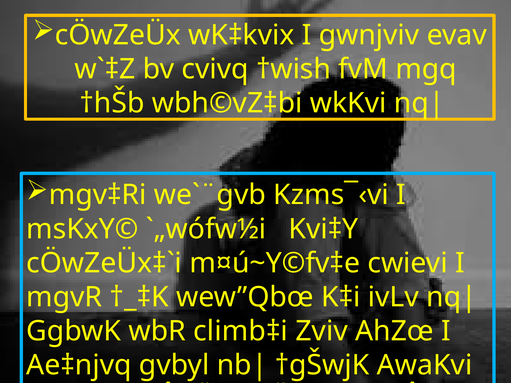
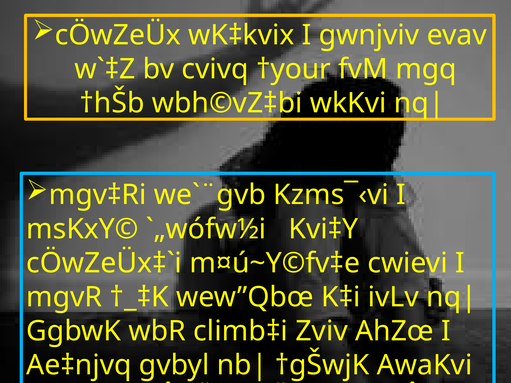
†wish: †wish -> †your
